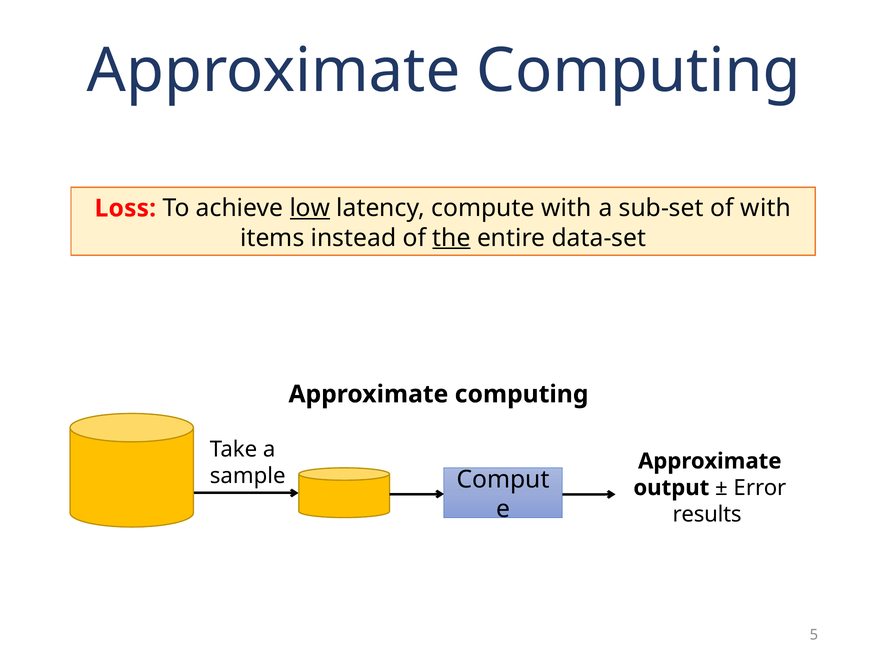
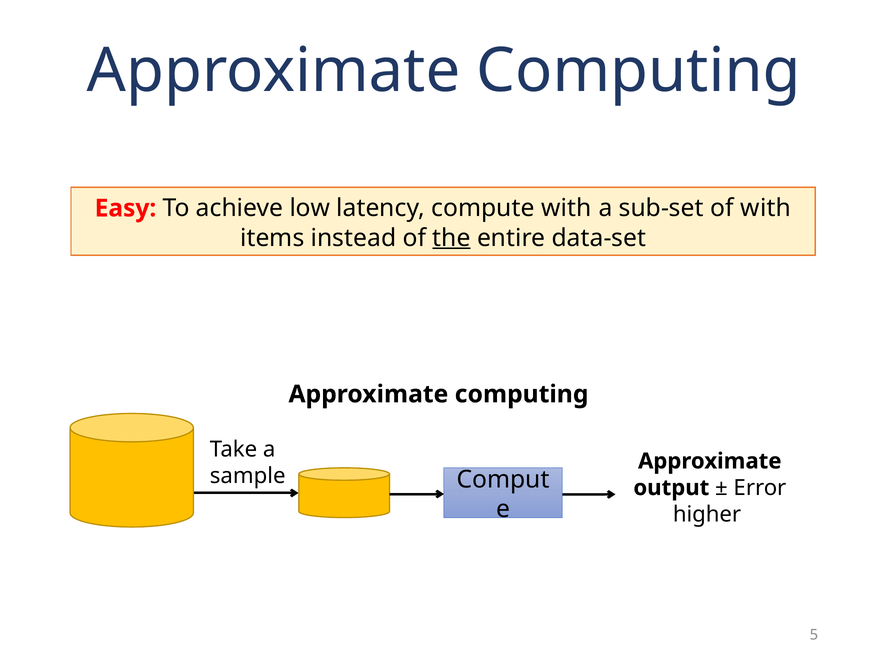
Loss: Loss -> Easy
low underline: present -> none
results: results -> higher
